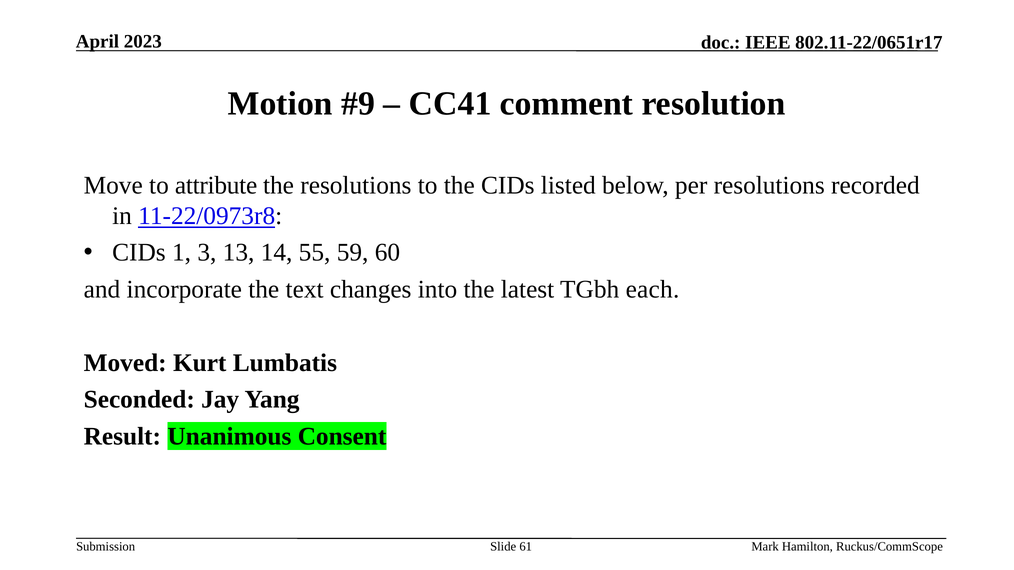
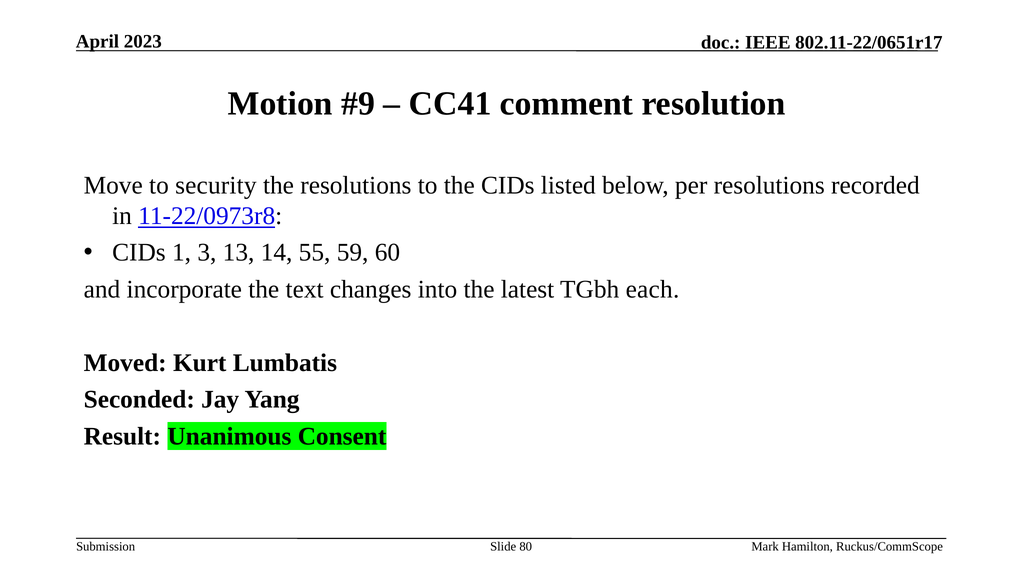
attribute: attribute -> security
61: 61 -> 80
